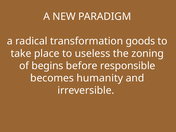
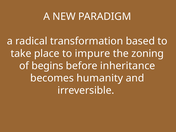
goods: goods -> based
useless: useless -> impure
responsible: responsible -> inheritance
